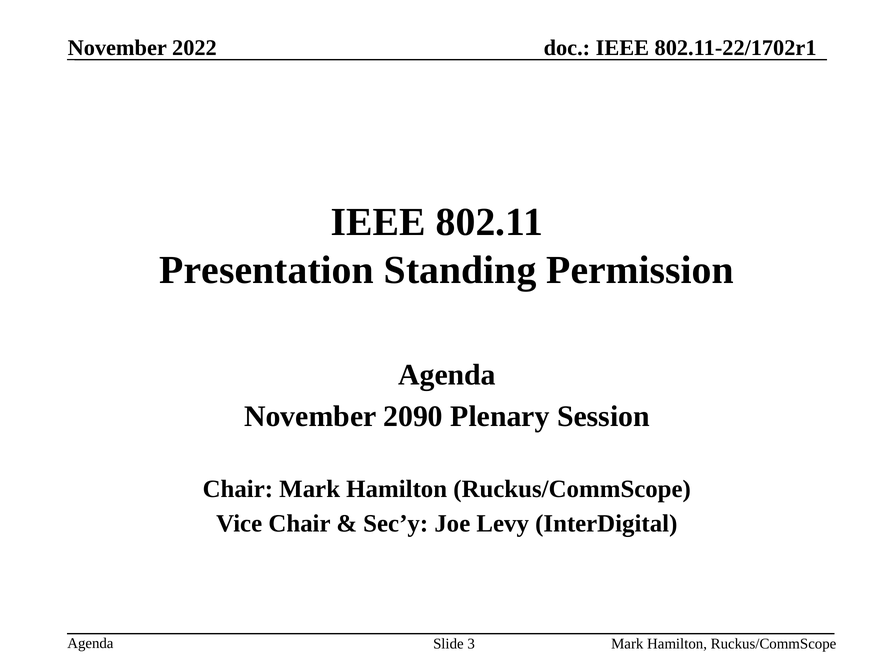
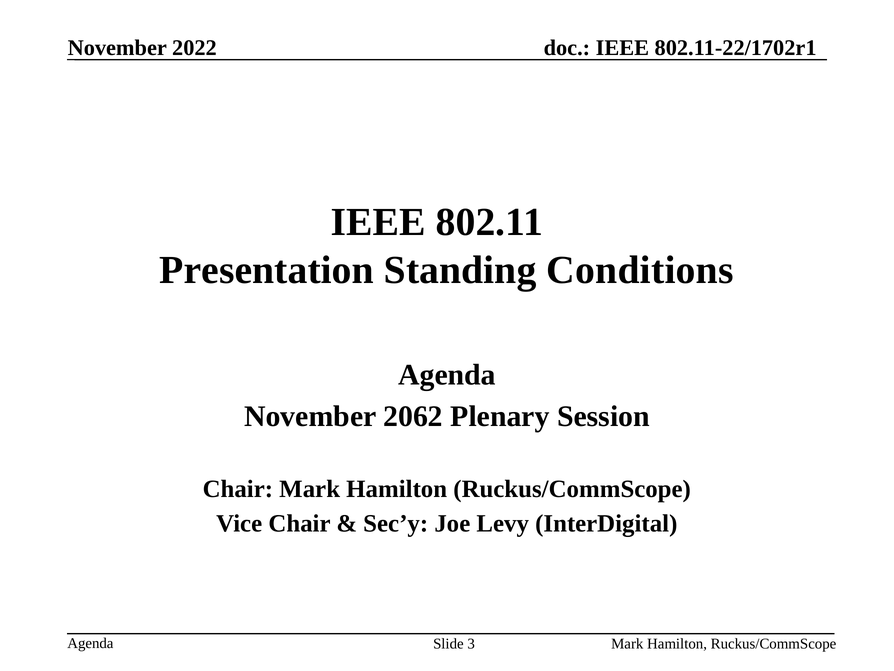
Permission: Permission -> Conditions
2090: 2090 -> 2062
